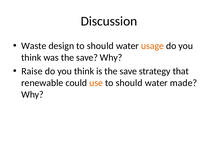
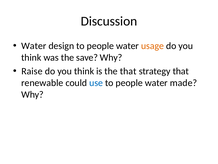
Waste at (34, 46): Waste -> Water
design to should: should -> people
is the save: save -> that
use colour: orange -> blue
should at (129, 83): should -> people
